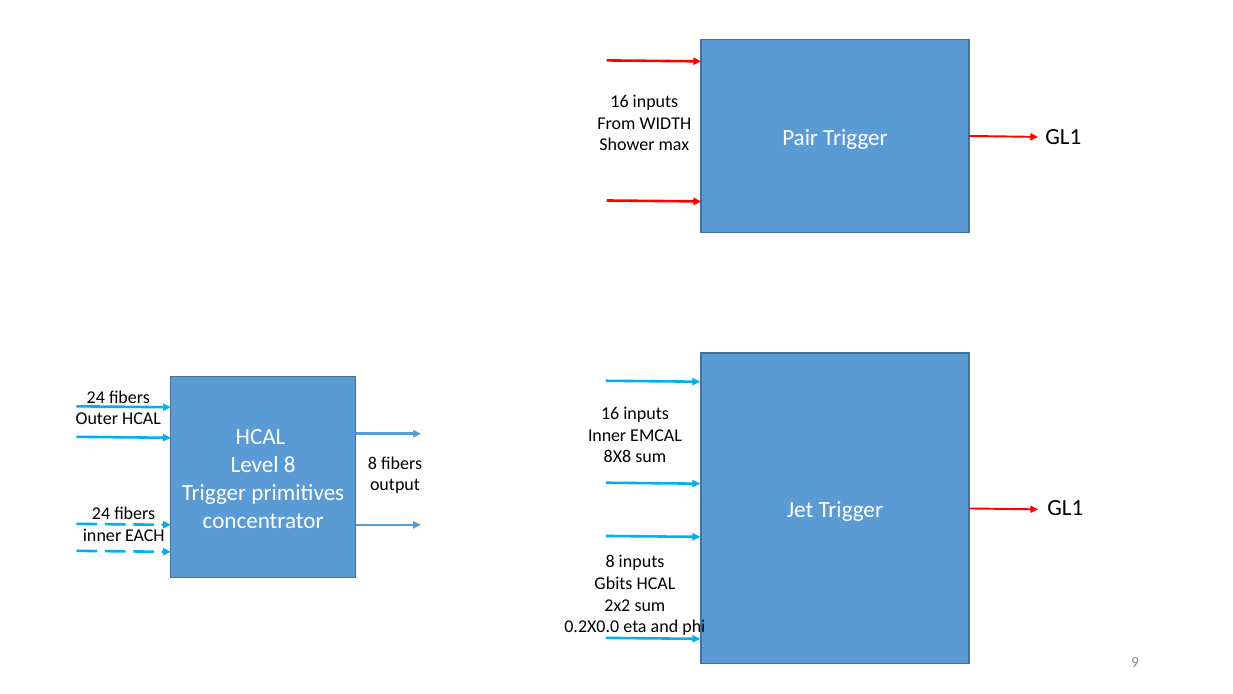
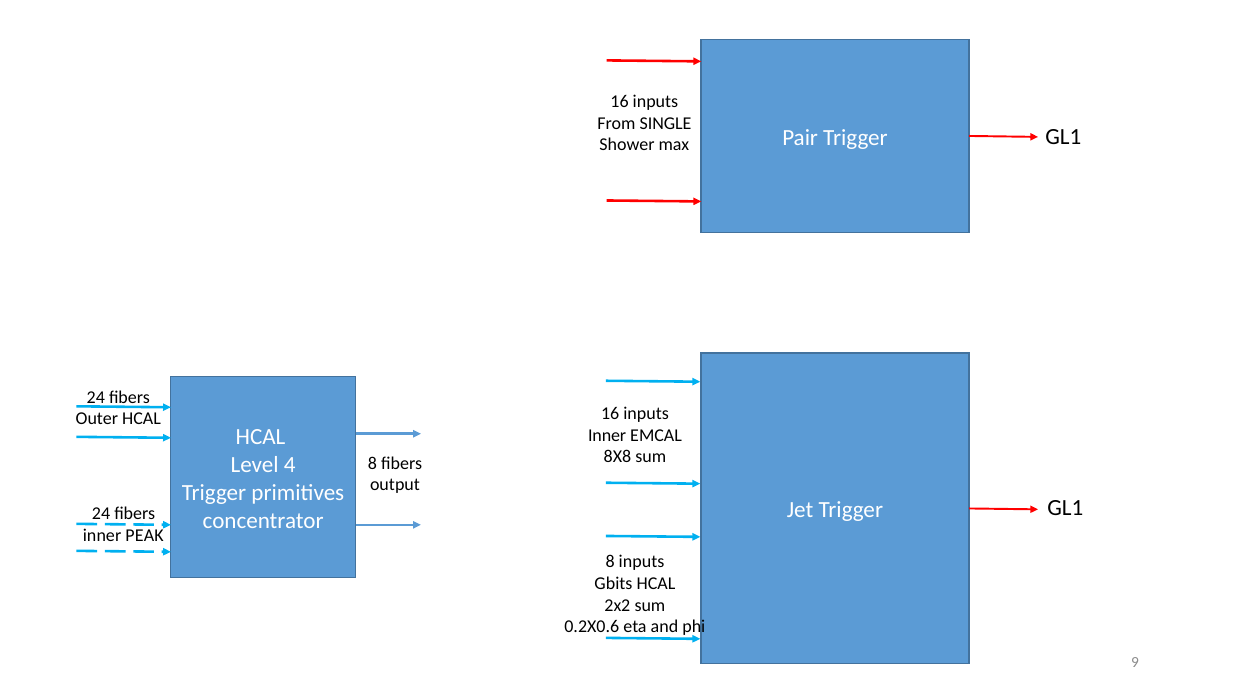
WIDTH: WIDTH -> SINGLE
Level 8: 8 -> 4
EACH: EACH -> PEAK
0.2X0.0: 0.2X0.0 -> 0.2X0.6
